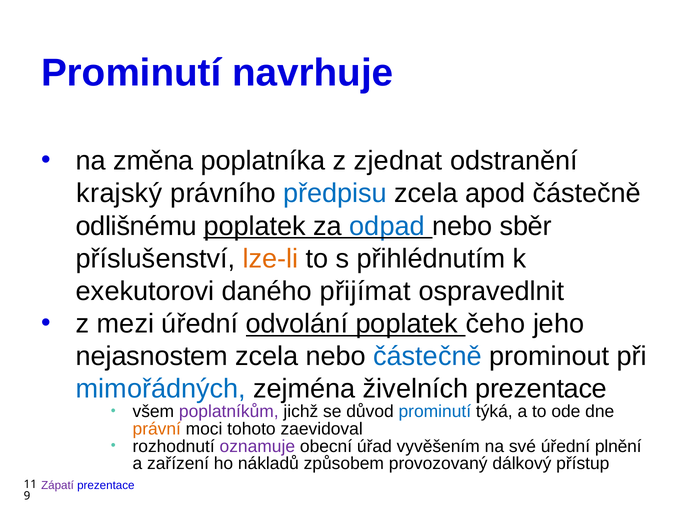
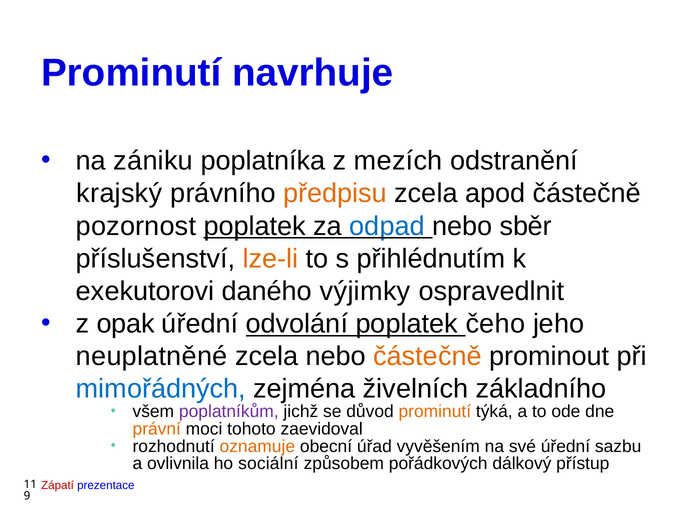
změna: změna -> zániku
zjednat: zjednat -> mezích
předpisu colour: blue -> orange
odlišnému: odlišnému -> pozornost
přijímat: přijímat -> výjimky
mezi: mezi -> opak
nejasnostem: nejasnostem -> neuplatněné
částečně at (428, 356) colour: blue -> orange
živelních prezentace: prezentace -> základního
prominutí at (435, 411) colour: blue -> orange
oznamuje colour: purple -> orange
plnění: plnění -> sazbu
zařízení: zařízení -> ovlivnila
nákladů: nákladů -> sociální
provozovaný: provozovaný -> pořádkových
Zápatí colour: purple -> red
